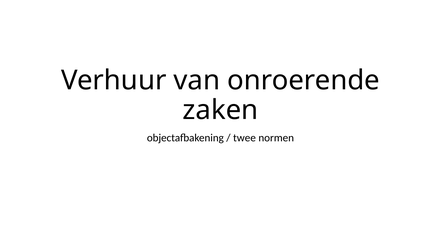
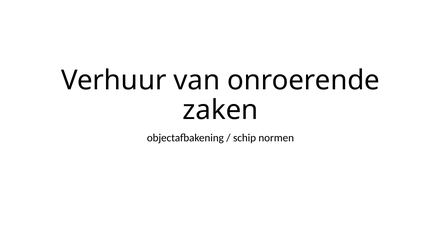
twee: twee -> schip
